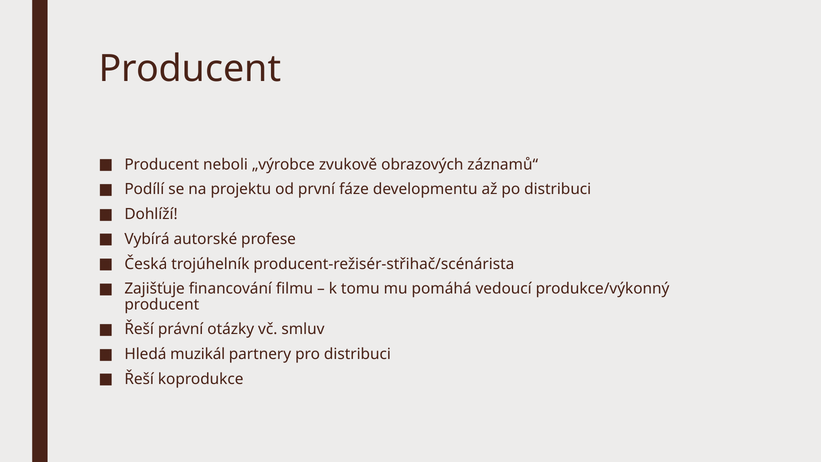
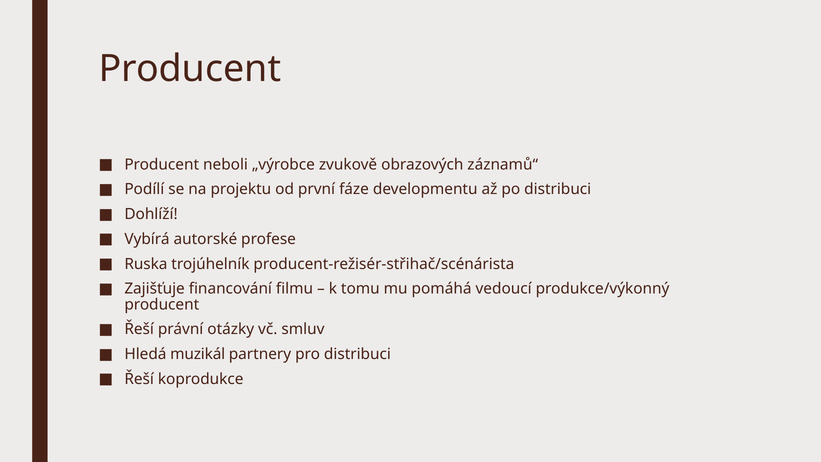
Česká: Česká -> Ruska
